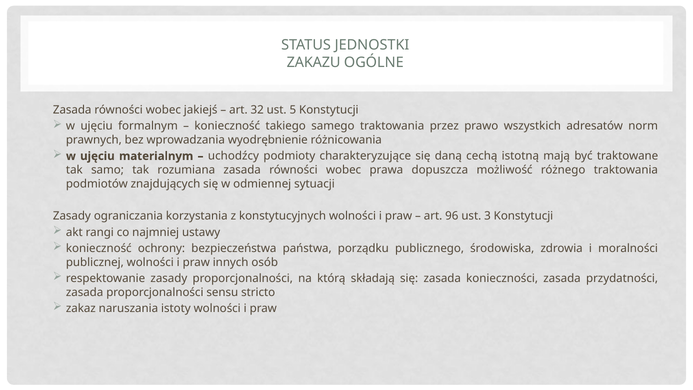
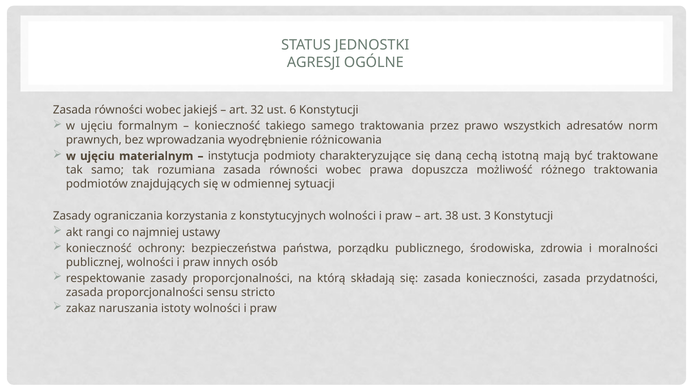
ZAKAZU: ZAKAZU -> AGRESJI
5: 5 -> 6
uchodźcy: uchodźcy -> instytucja
96: 96 -> 38
